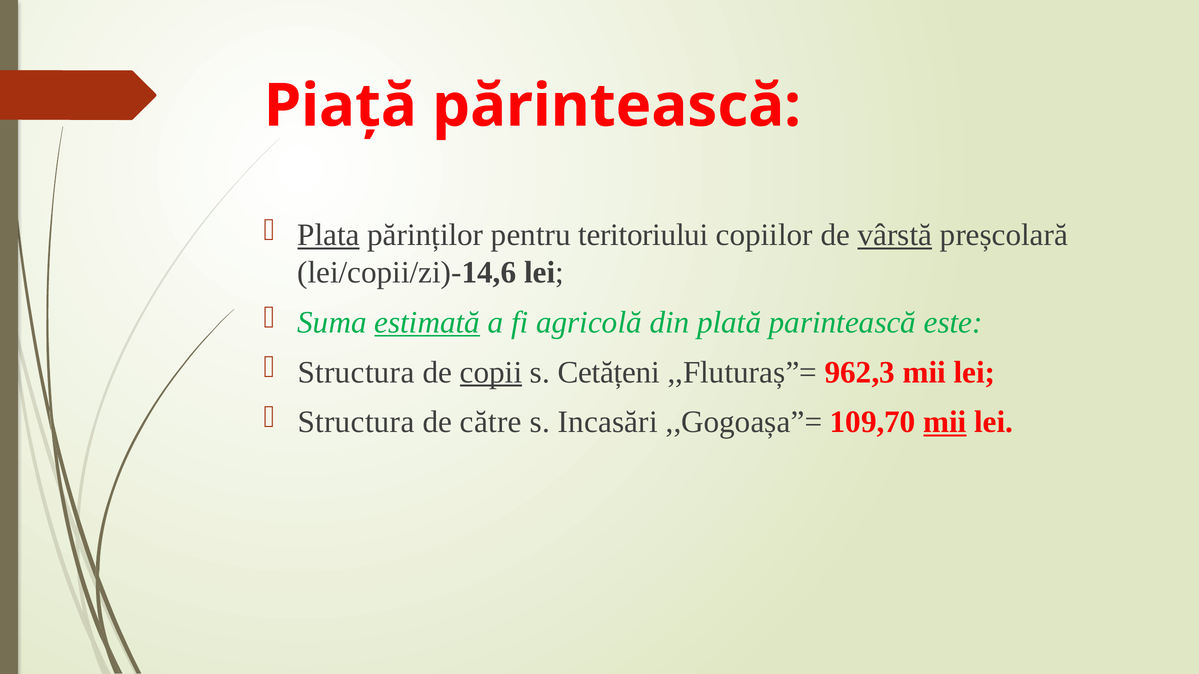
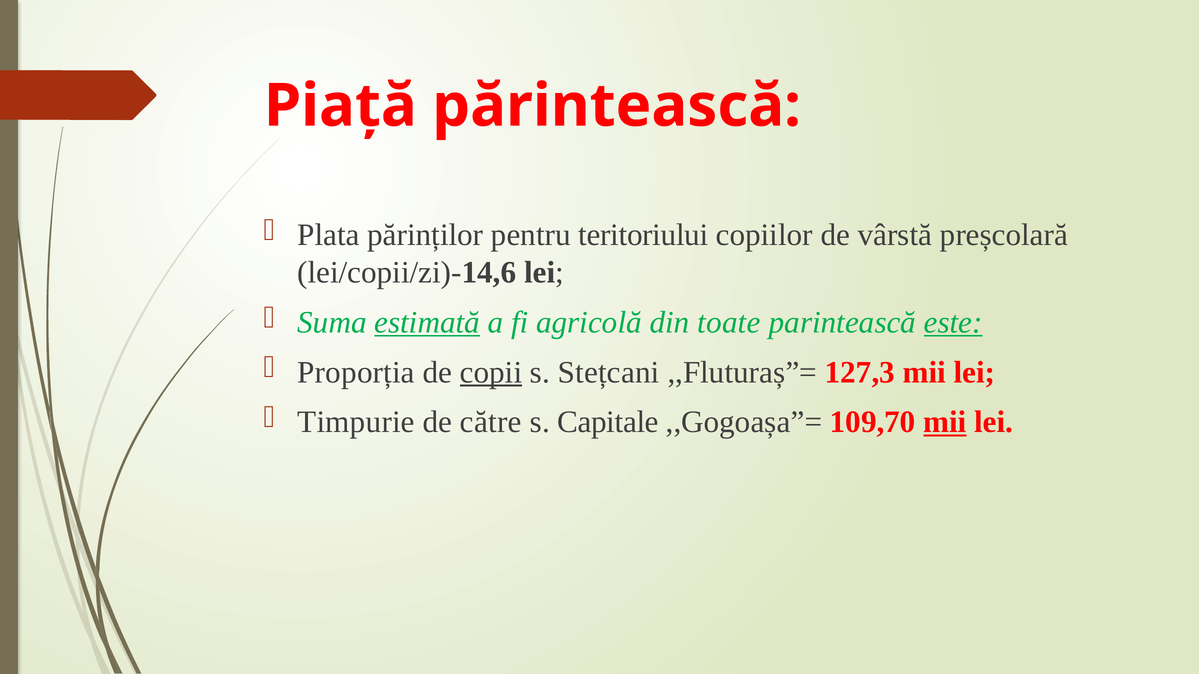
Plata underline: present -> none
vârstă underline: present -> none
plată: plată -> toate
este underline: none -> present
Structura at (356, 372): Structura -> Proporția
Cetățeni: Cetățeni -> Stețcani
962,3: 962,3 -> 127,3
Structura at (356, 422): Structura -> Timpurie
Incasări: Incasări -> Capitale
